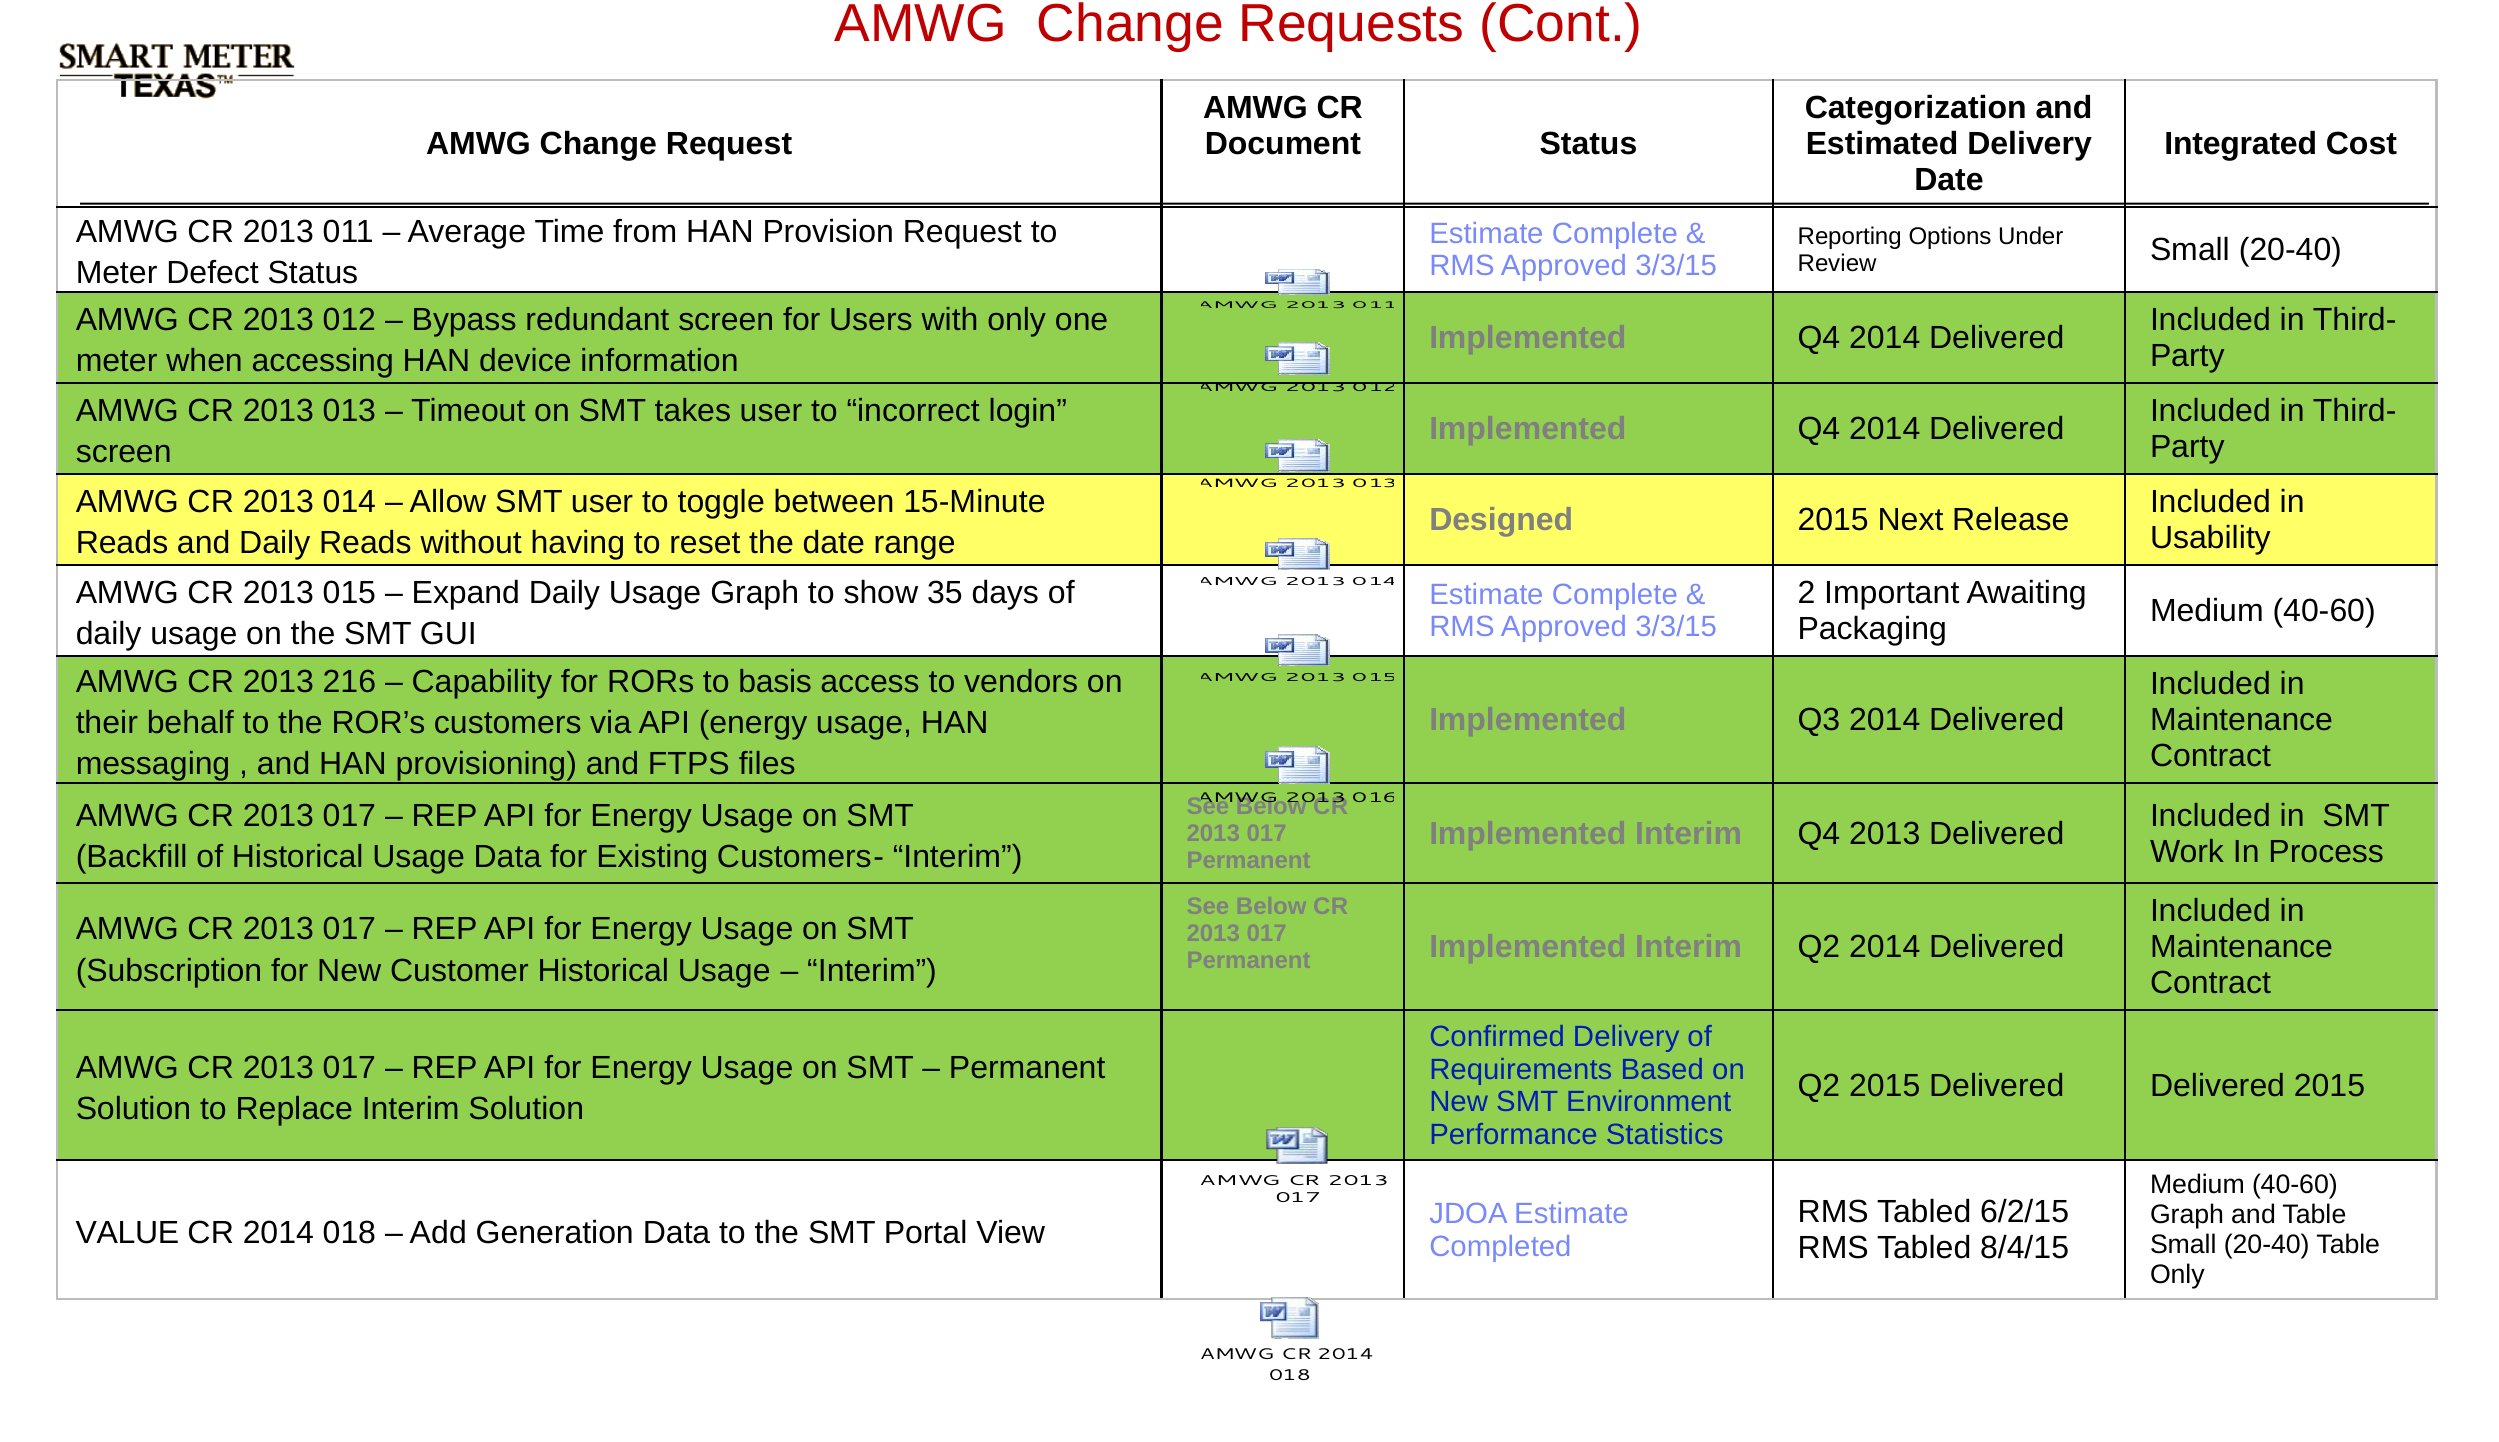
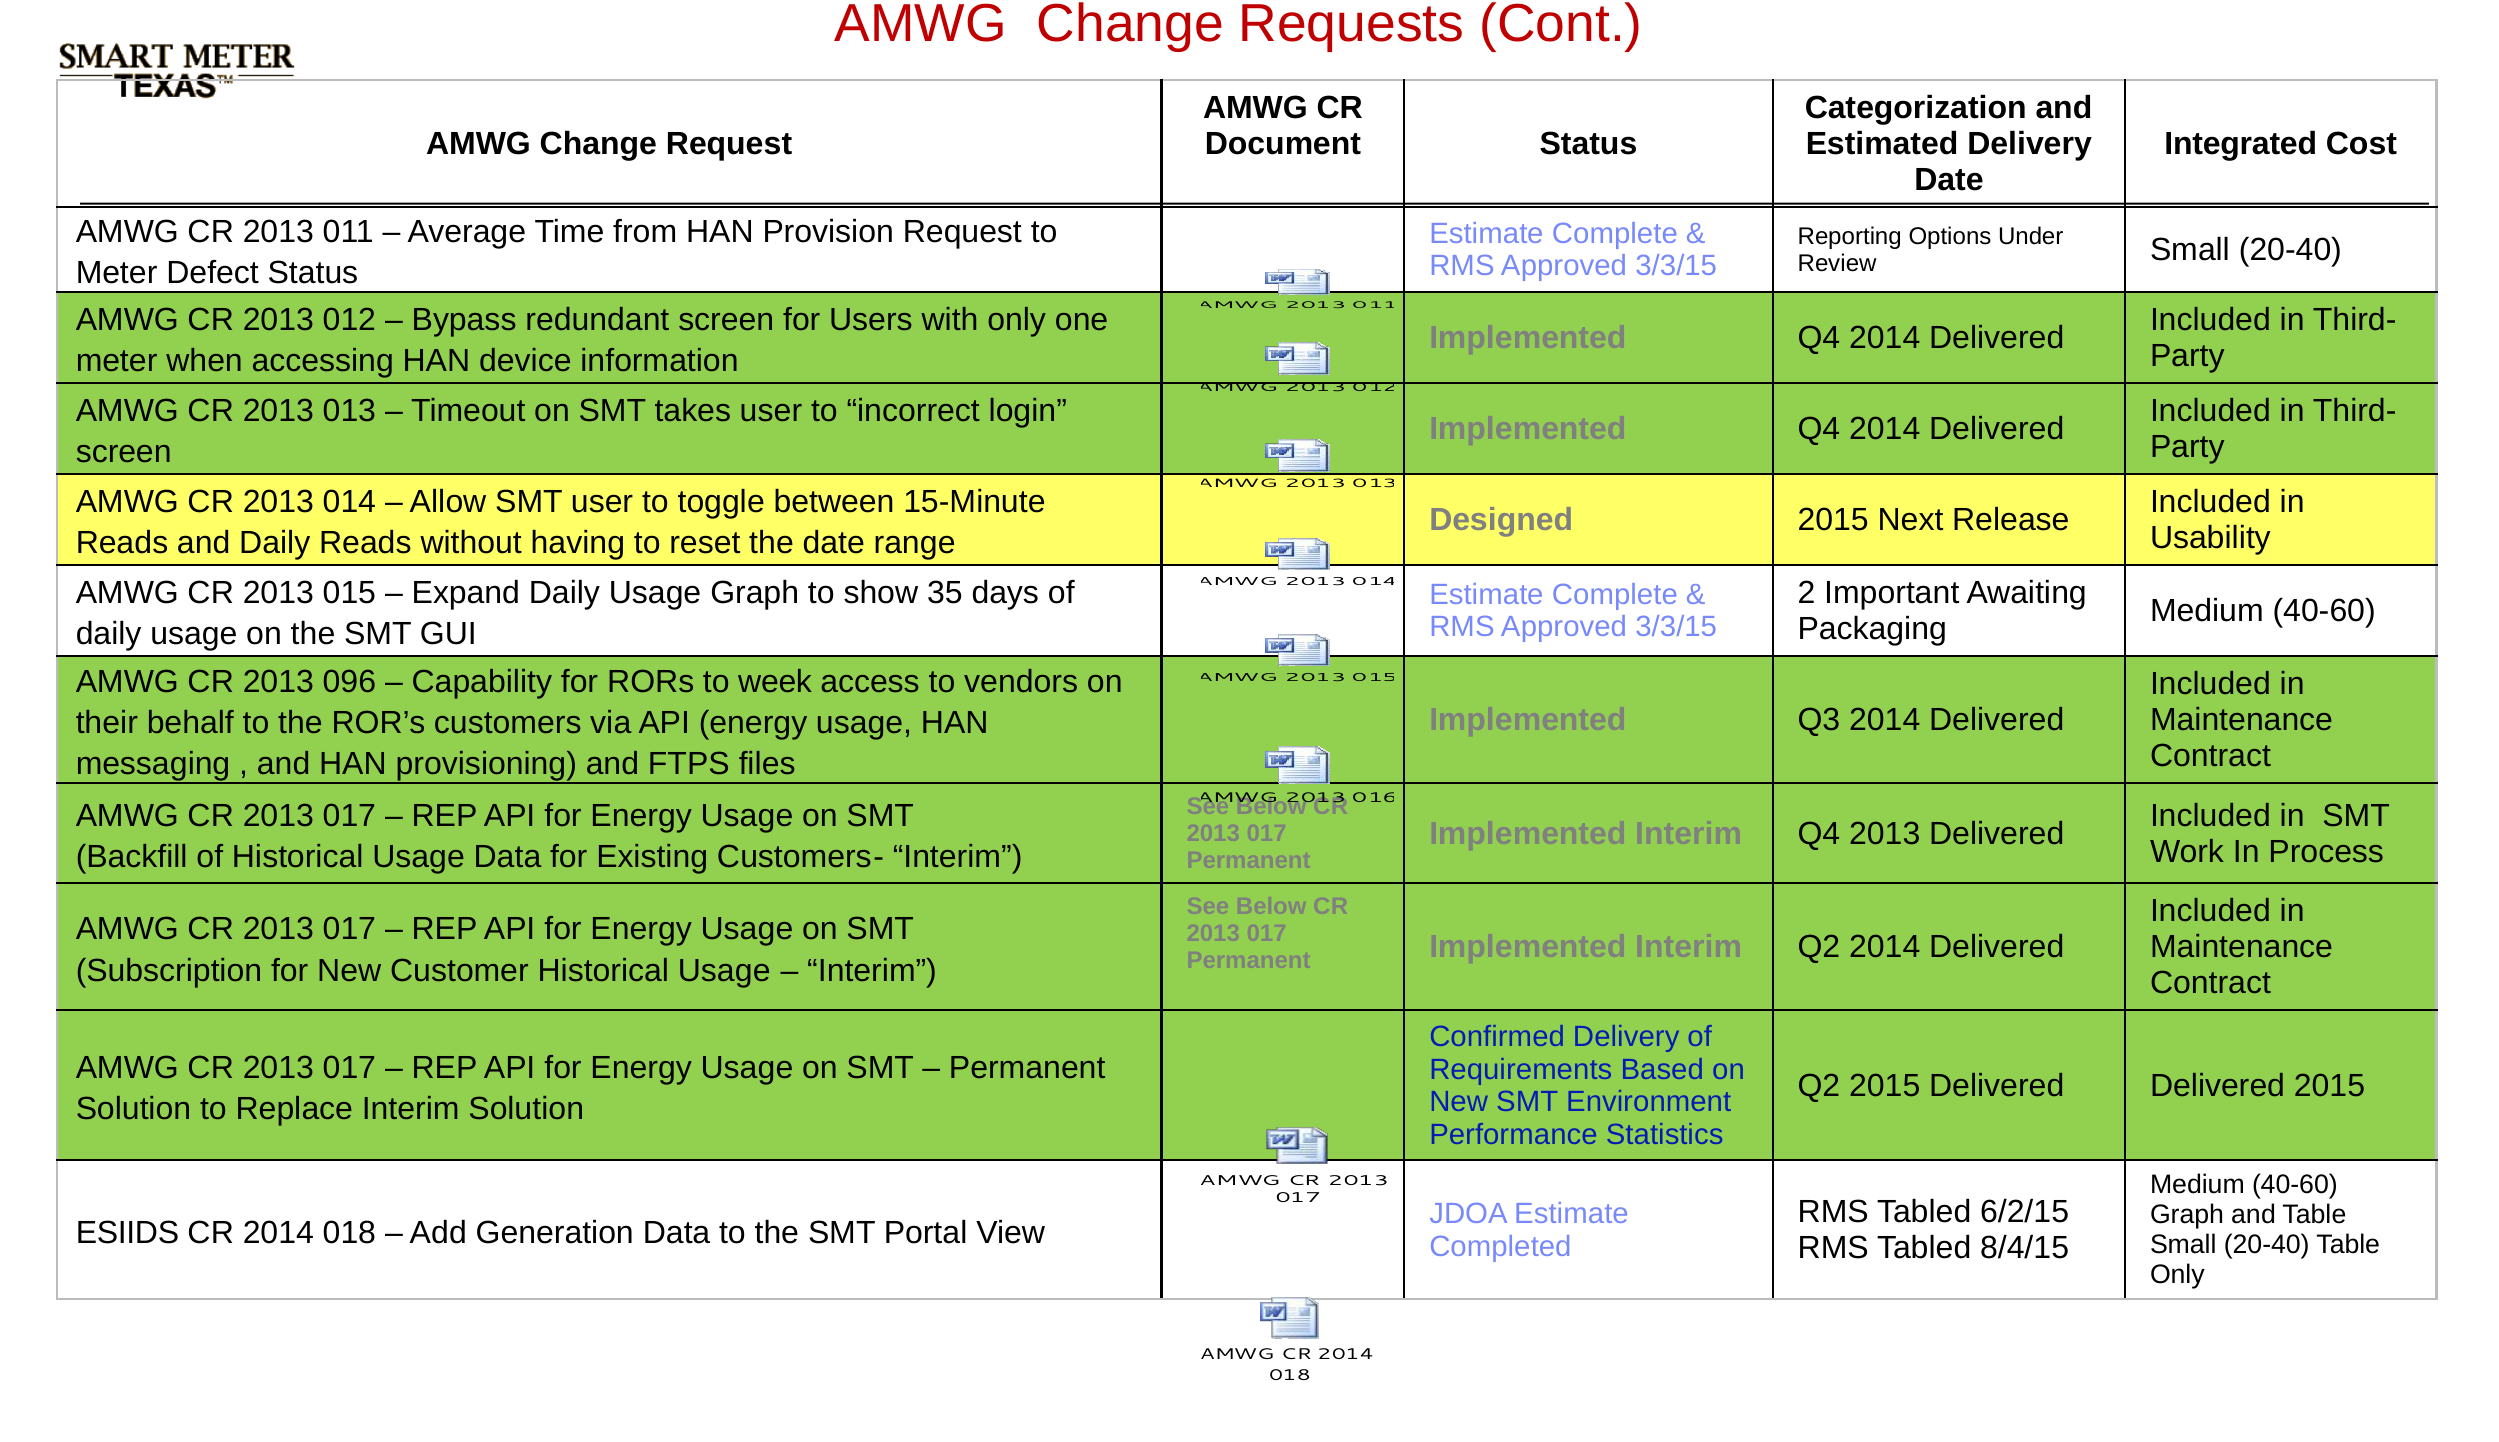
216: 216 -> 096
basis: basis -> week
VALUE: VALUE -> ESIIDS
